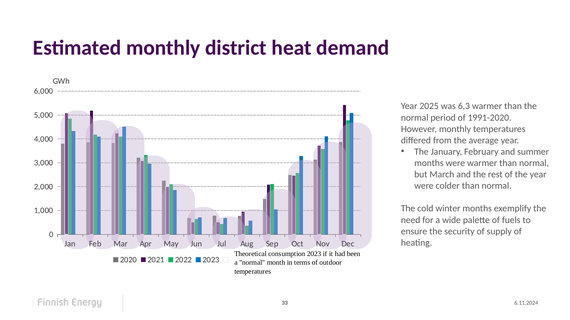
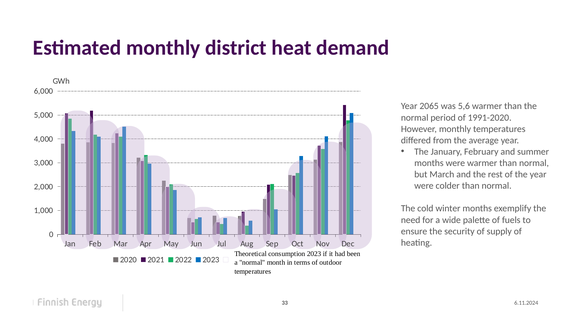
2025: 2025 -> 2065
6,3: 6,3 -> 5,6
